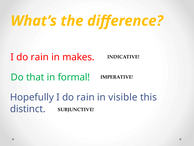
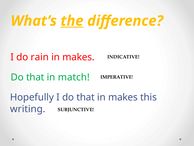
the underline: none -> present
formal: formal -> match
Hopefully I do rain: rain -> that
visible at (123, 97): visible -> makes
distinct: distinct -> writing
